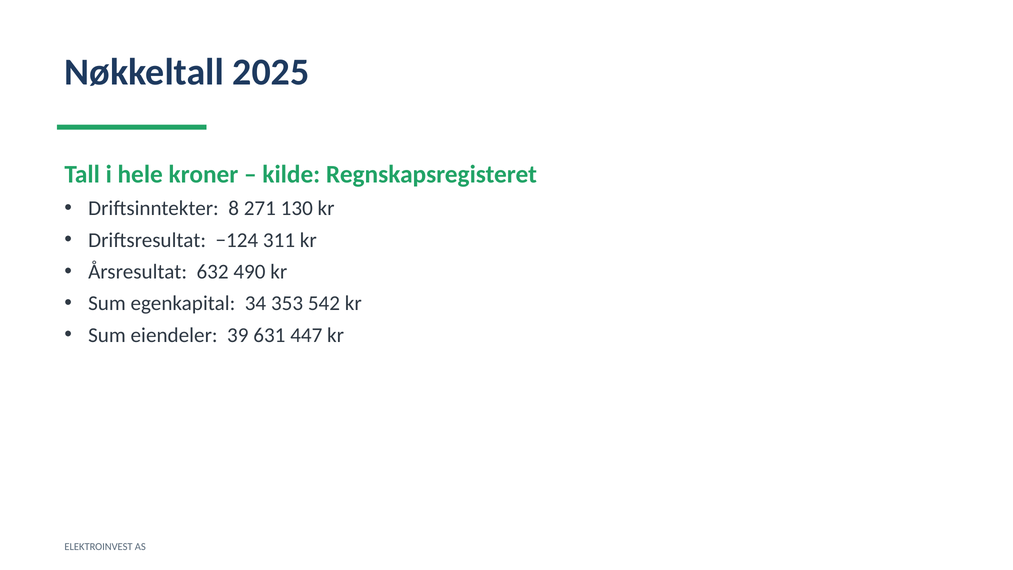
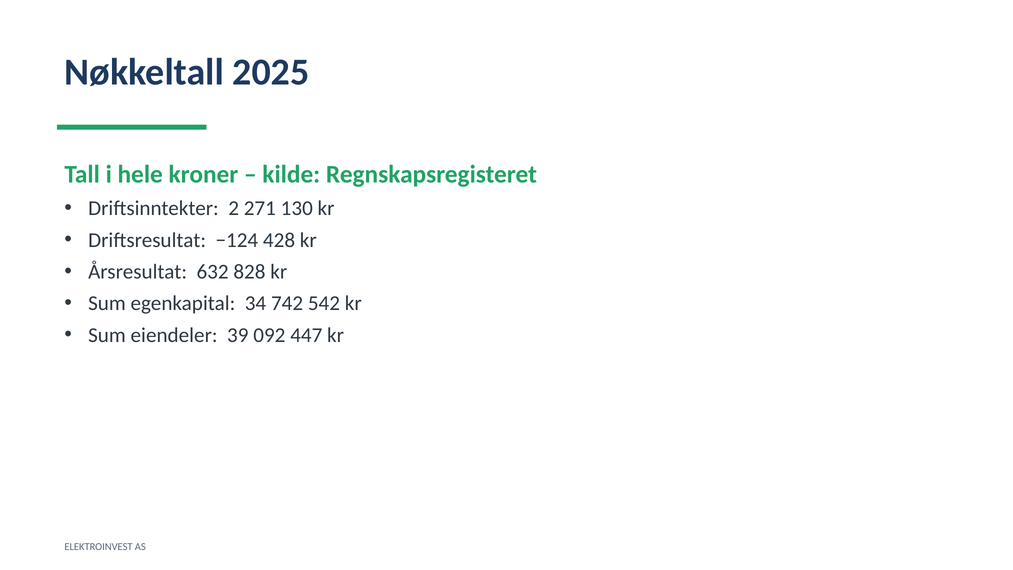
8: 8 -> 2
311: 311 -> 428
490: 490 -> 828
353: 353 -> 742
631: 631 -> 092
